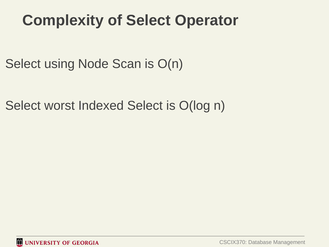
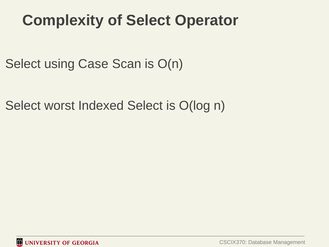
Node: Node -> Case
